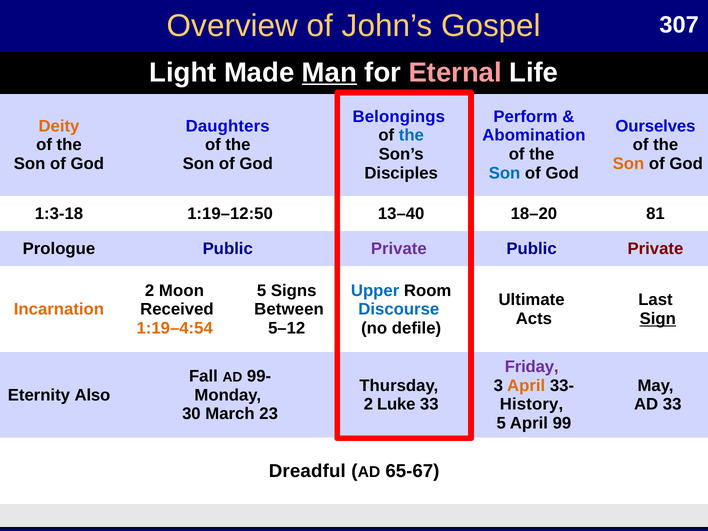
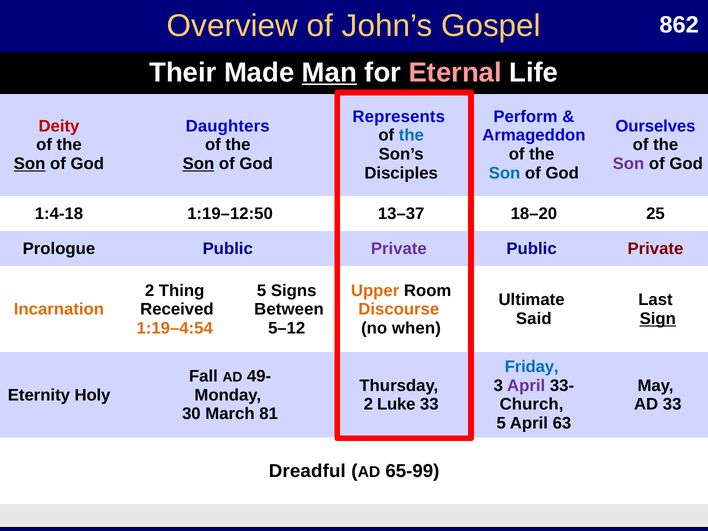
307: 307 -> 862
Light: Light -> Their
Belongings: Belongings -> Represents
Deity colour: orange -> red
Abomination: Abomination -> Armageddon
Son at (30, 164) underline: none -> present
Son at (198, 164) underline: none -> present
Son at (628, 164) colour: orange -> purple
1:3-18: 1:3-18 -> 1:4-18
13–40: 13–40 -> 13–37
81: 81 -> 25
Moon: Moon -> Thing
Upper colour: blue -> orange
Discourse colour: blue -> orange
Acts: Acts -> Said
defile: defile -> when
Friday colour: purple -> blue
99-: 99- -> 49-
April at (526, 386) colour: orange -> purple
Also: Also -> Holy
History: History -> Church
23: 23 -> 81
99: 99 -> 63
65-67: 65-67 -> 65-99
